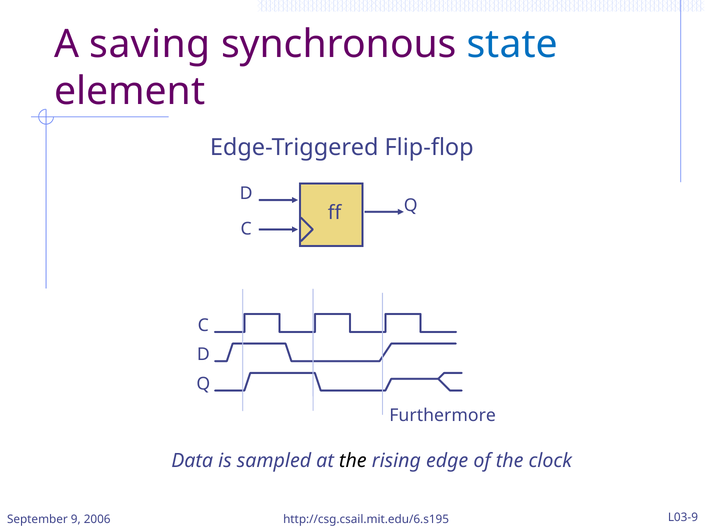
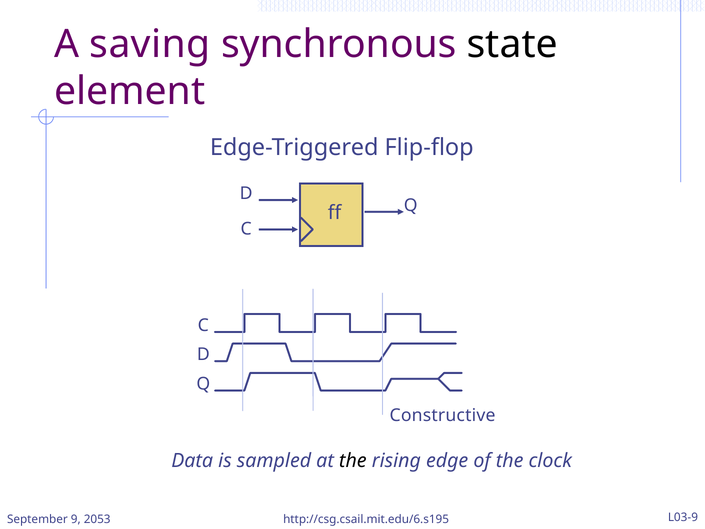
state colour: blue -> black
Furthermore: Furthermore -> Constructive
2006: 2006 -> 2053
